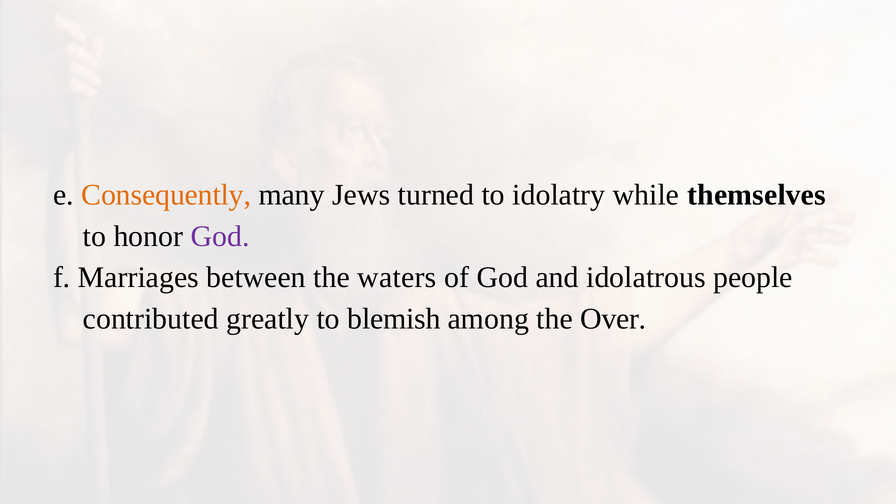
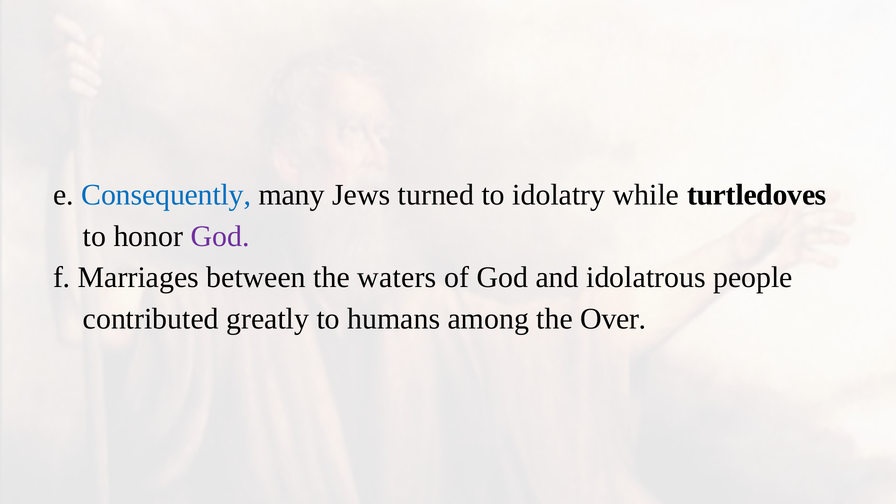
Consequently colour: orange -> blue
themselves: themselves -> turtledoves
blemish: blemish -> humans
